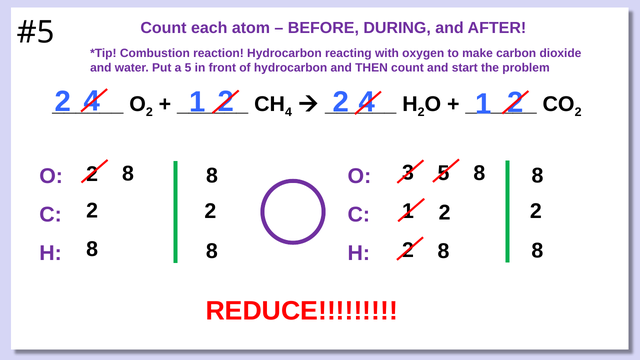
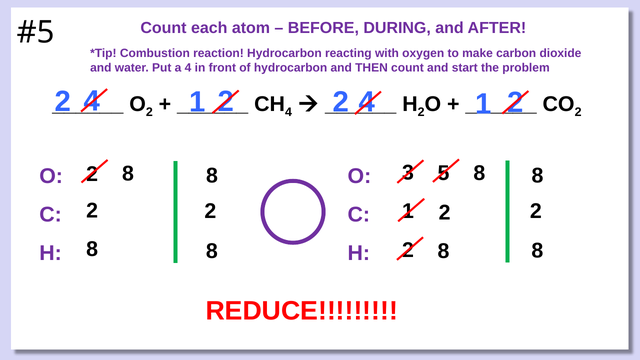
a 5: 5 -> 4
